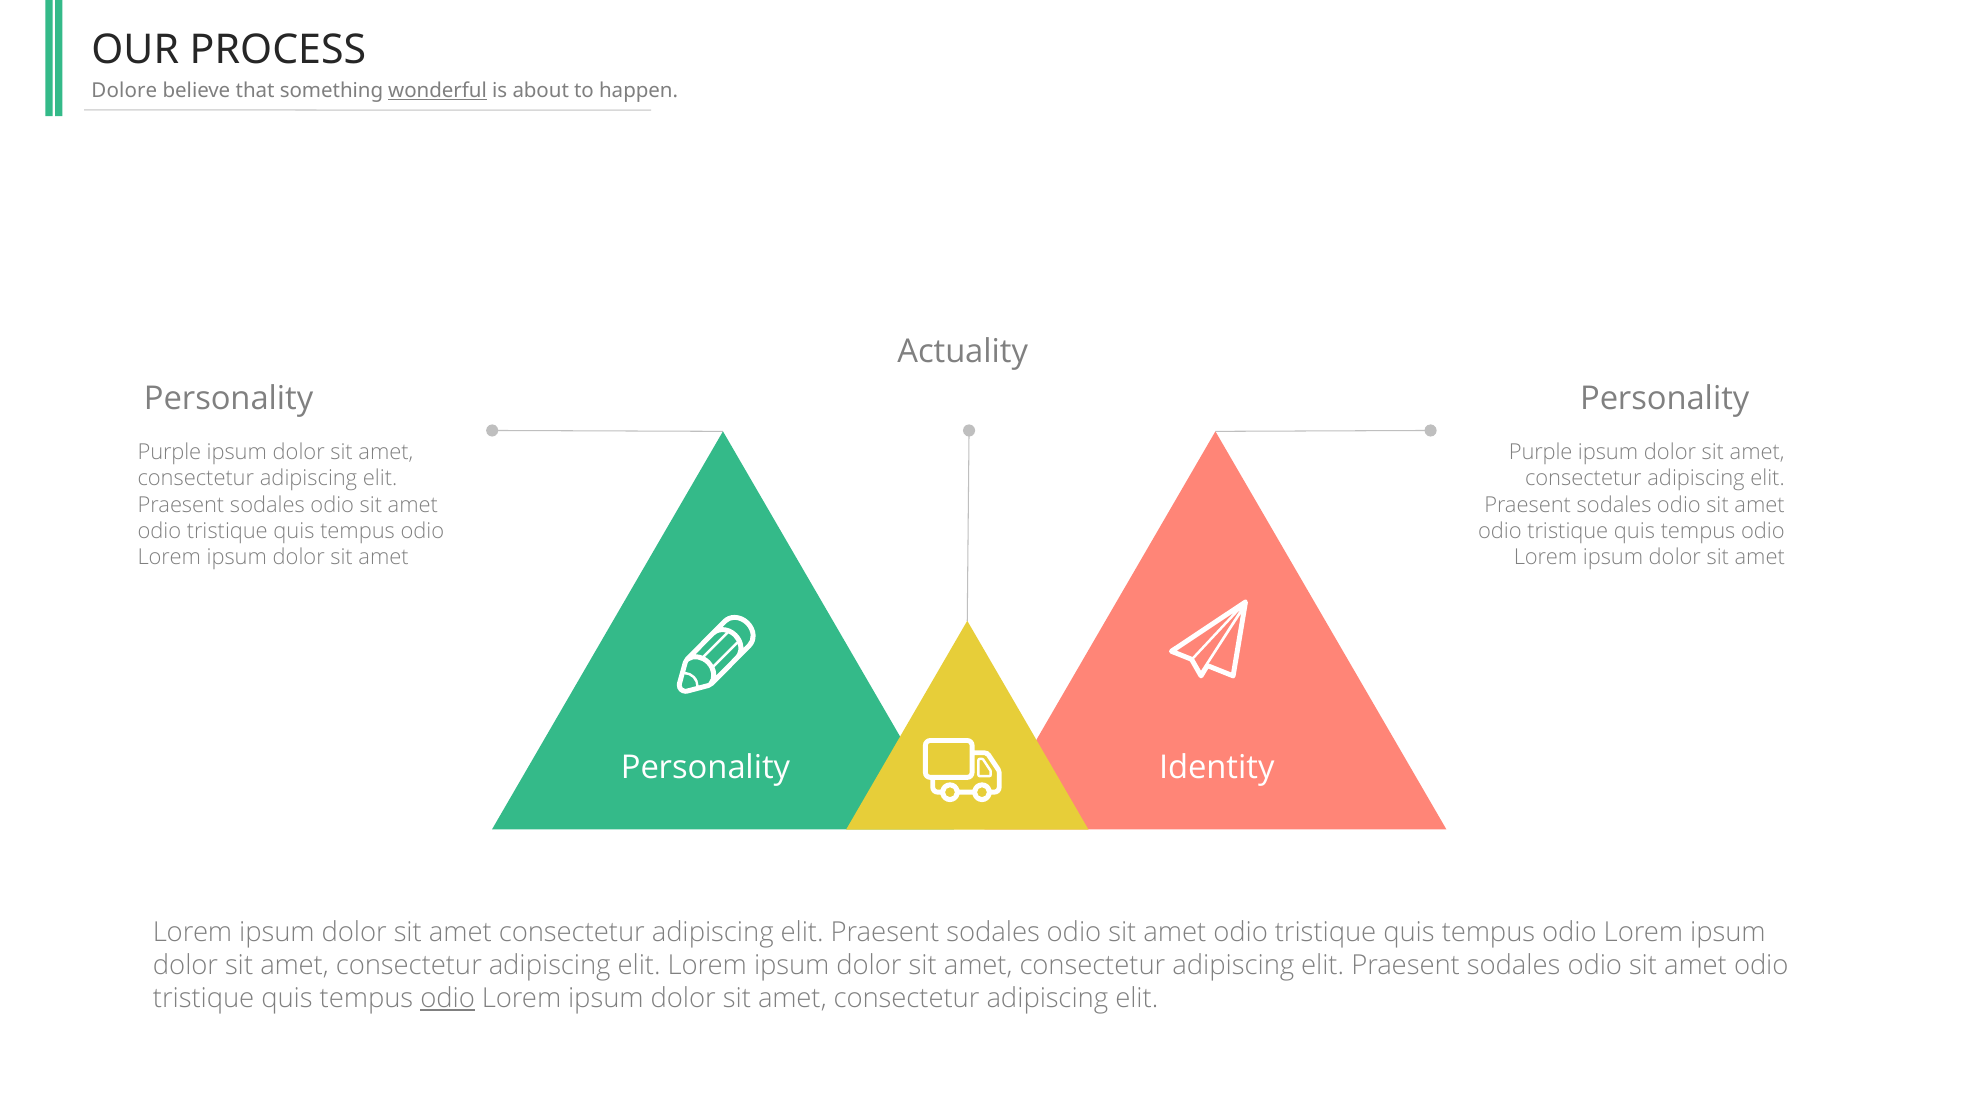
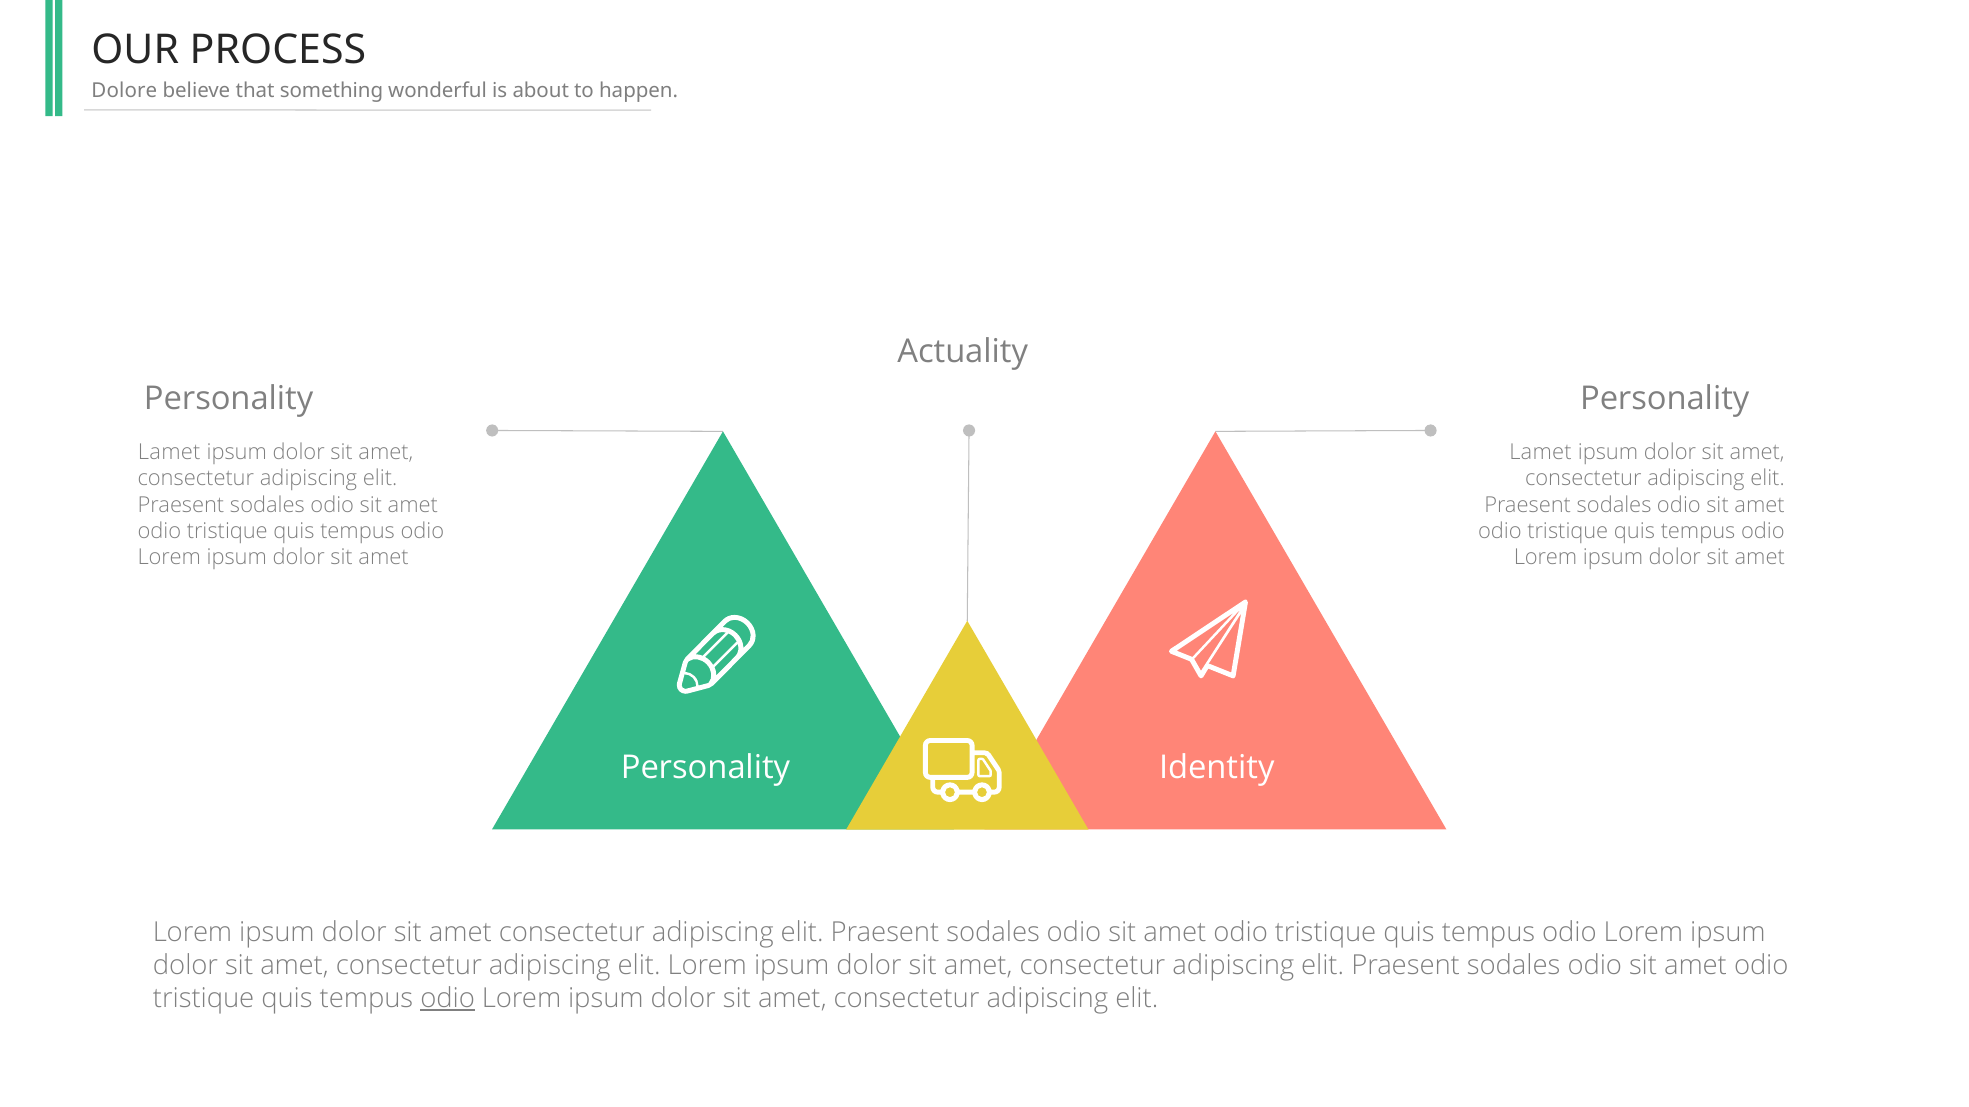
wonderful underline: present -> none
Purple at (169, 453): Purple -> Lamet
Purple at (1541, 453): Purple -> Lamet
